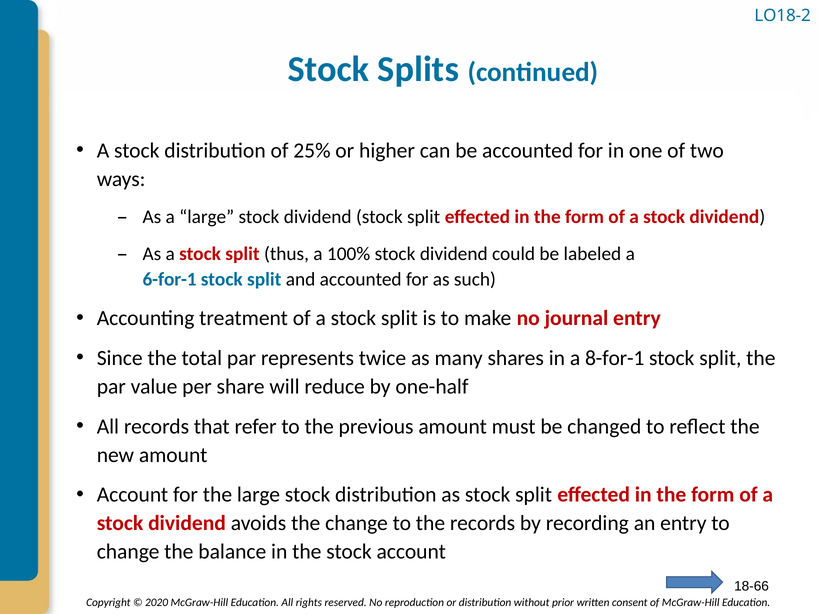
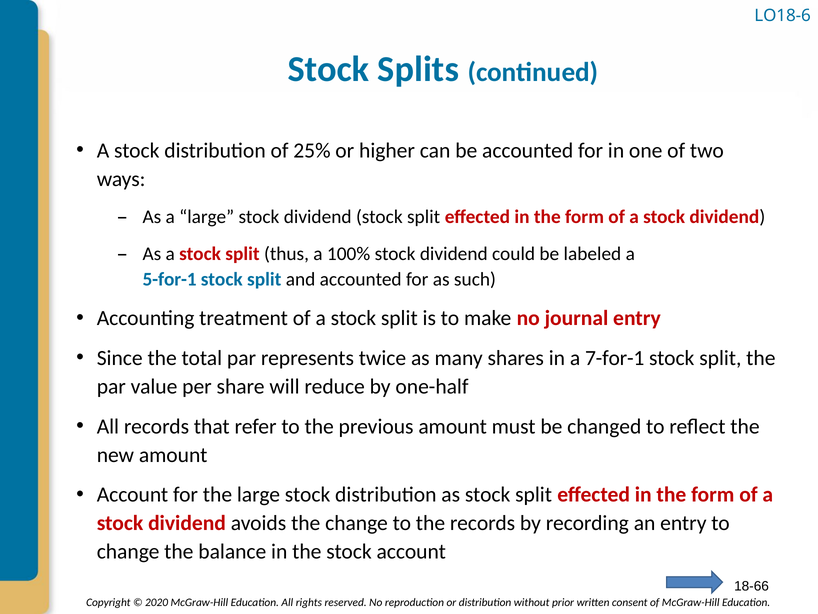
LO18-2: LO18-2 -> LO18-6
6-for-1: 6-for-1 -> 5-for-1
8-for-1: 8-for-1 -> 7-for-1
